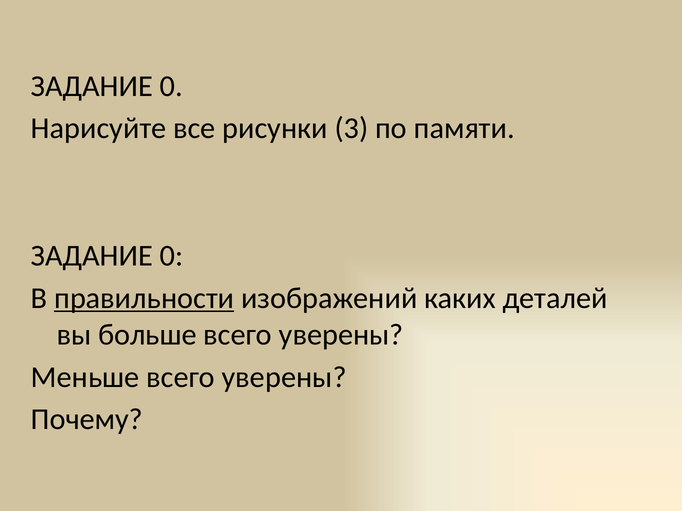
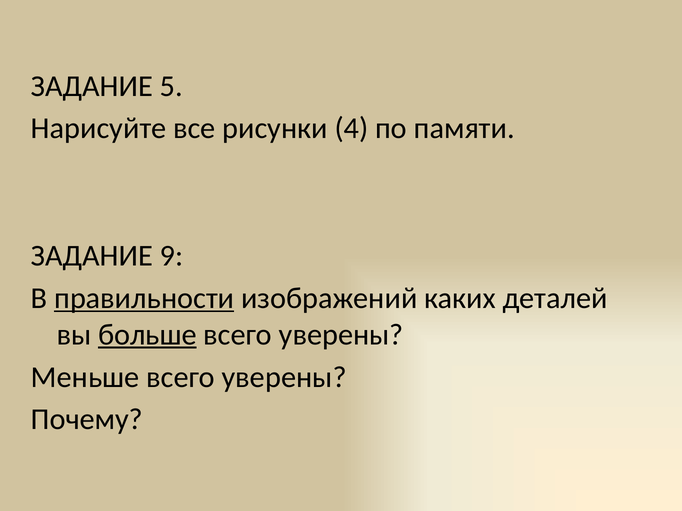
0 at (171, 86): 0 -> 5
3: 3 -> 4
0 at (171, 256): 0 -> 9
больше underline: none -> present
